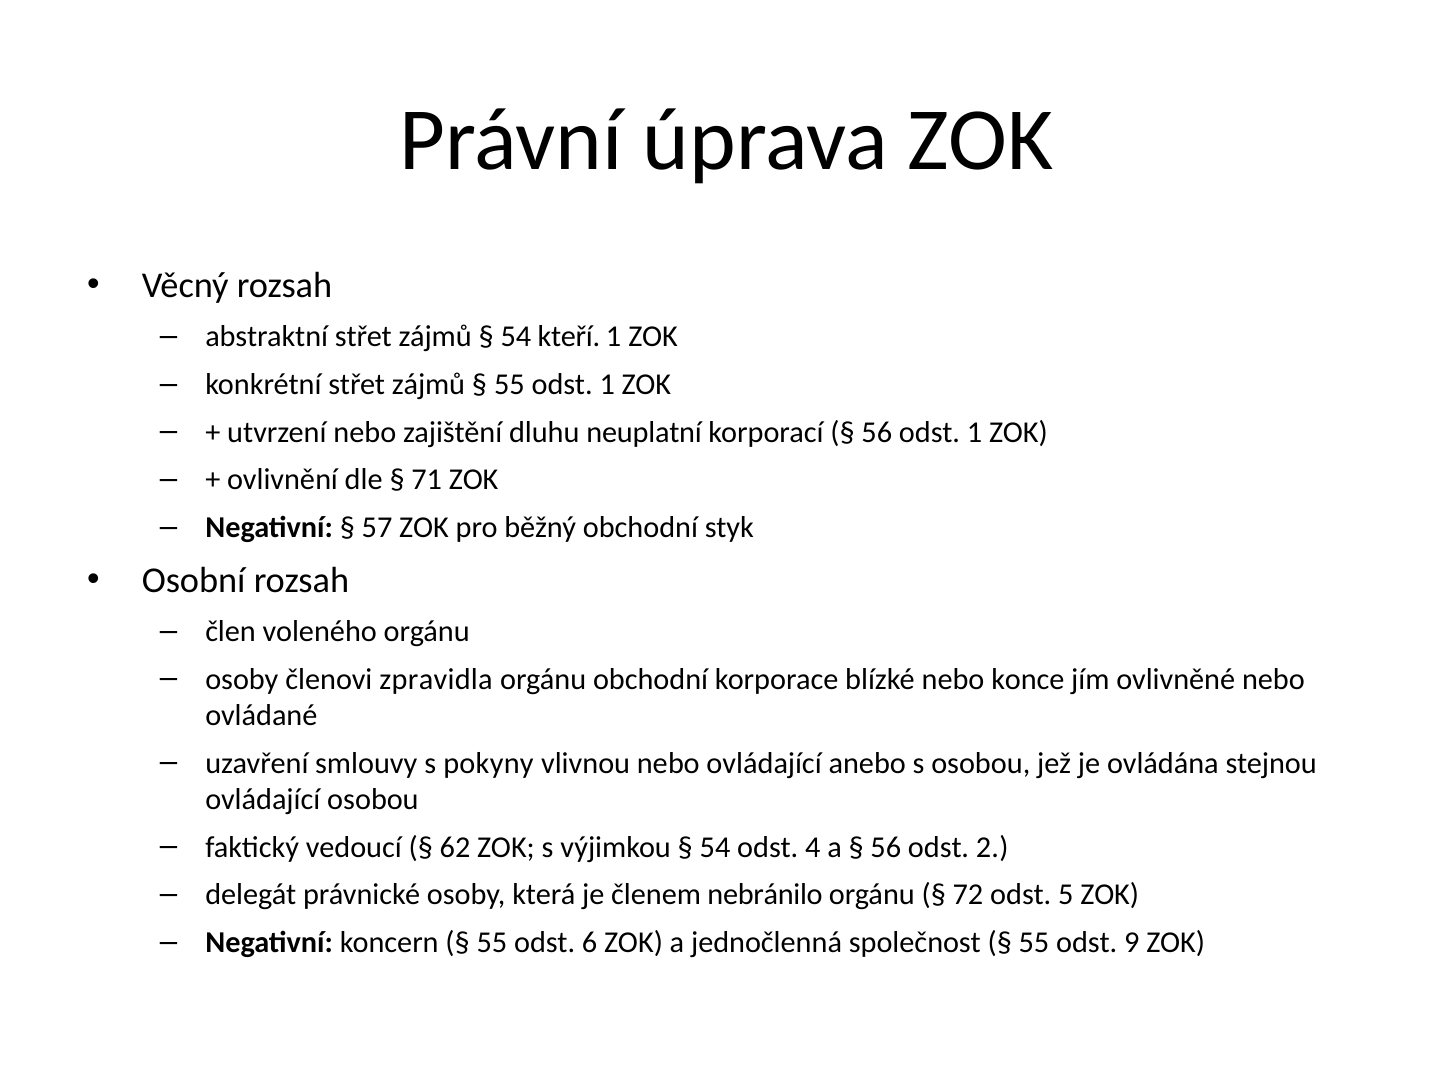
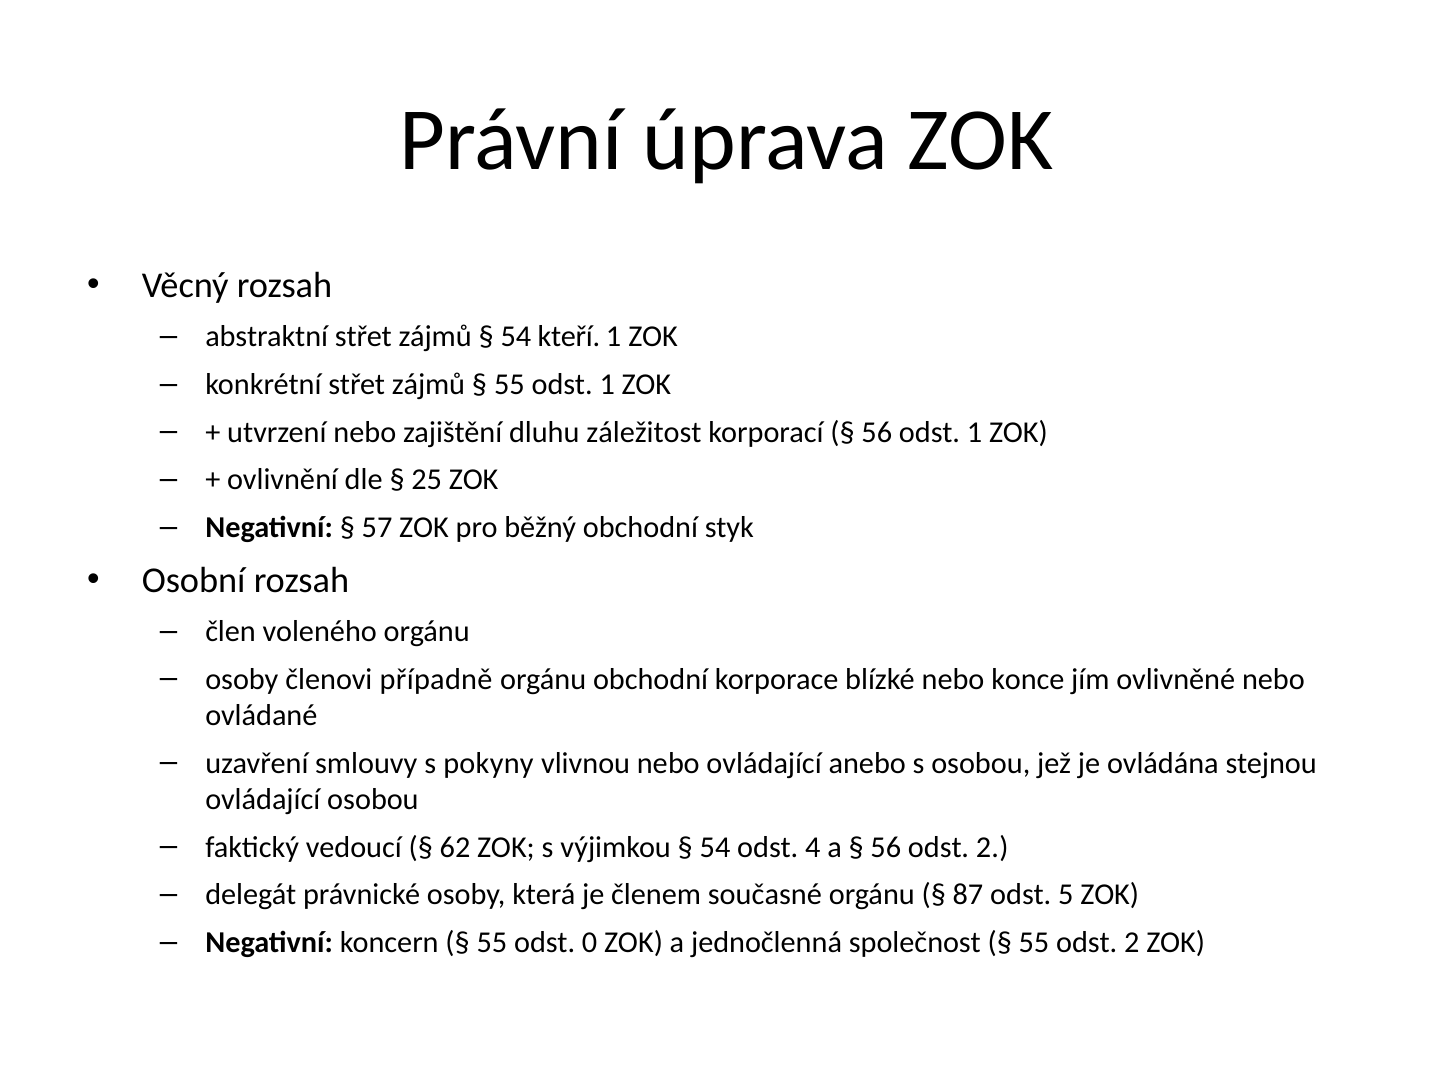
neuplatní: neuplatní -> záležitost
71: 71 -> 25
zpravidla: zpravidla -> případně
nebránilo: nebránilo -> současné
72: 72 -> 87
6: 6 -> 0
55 odst 9: 9 -> 2
